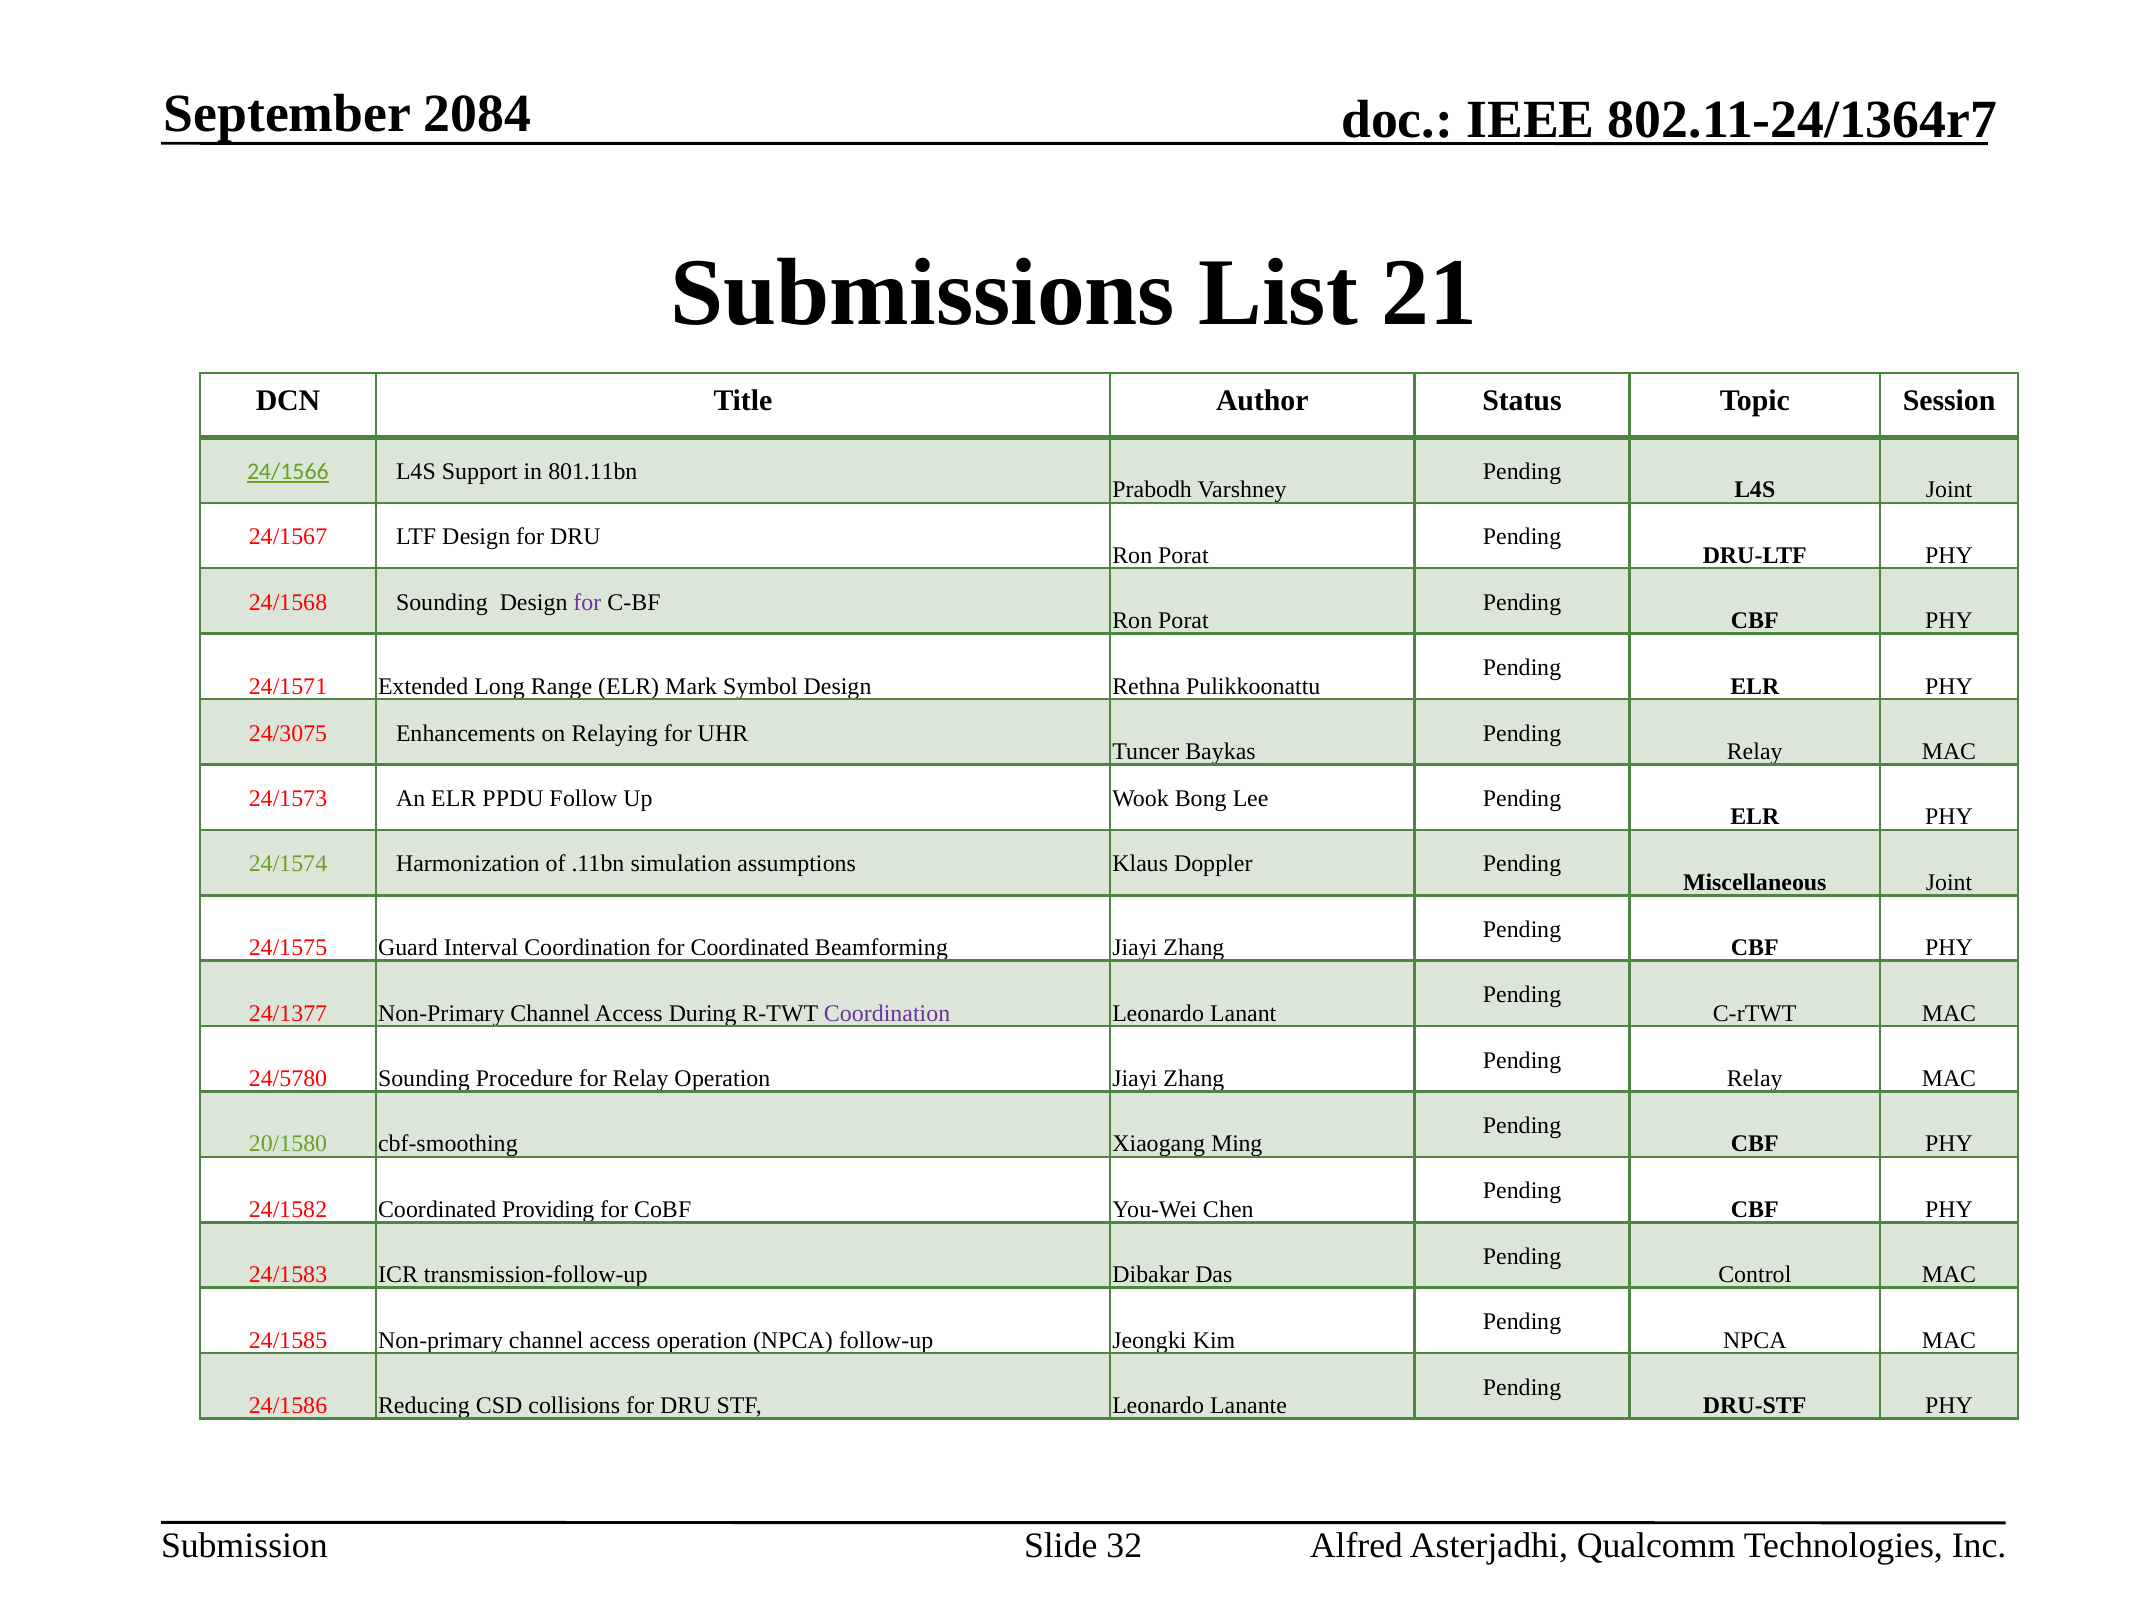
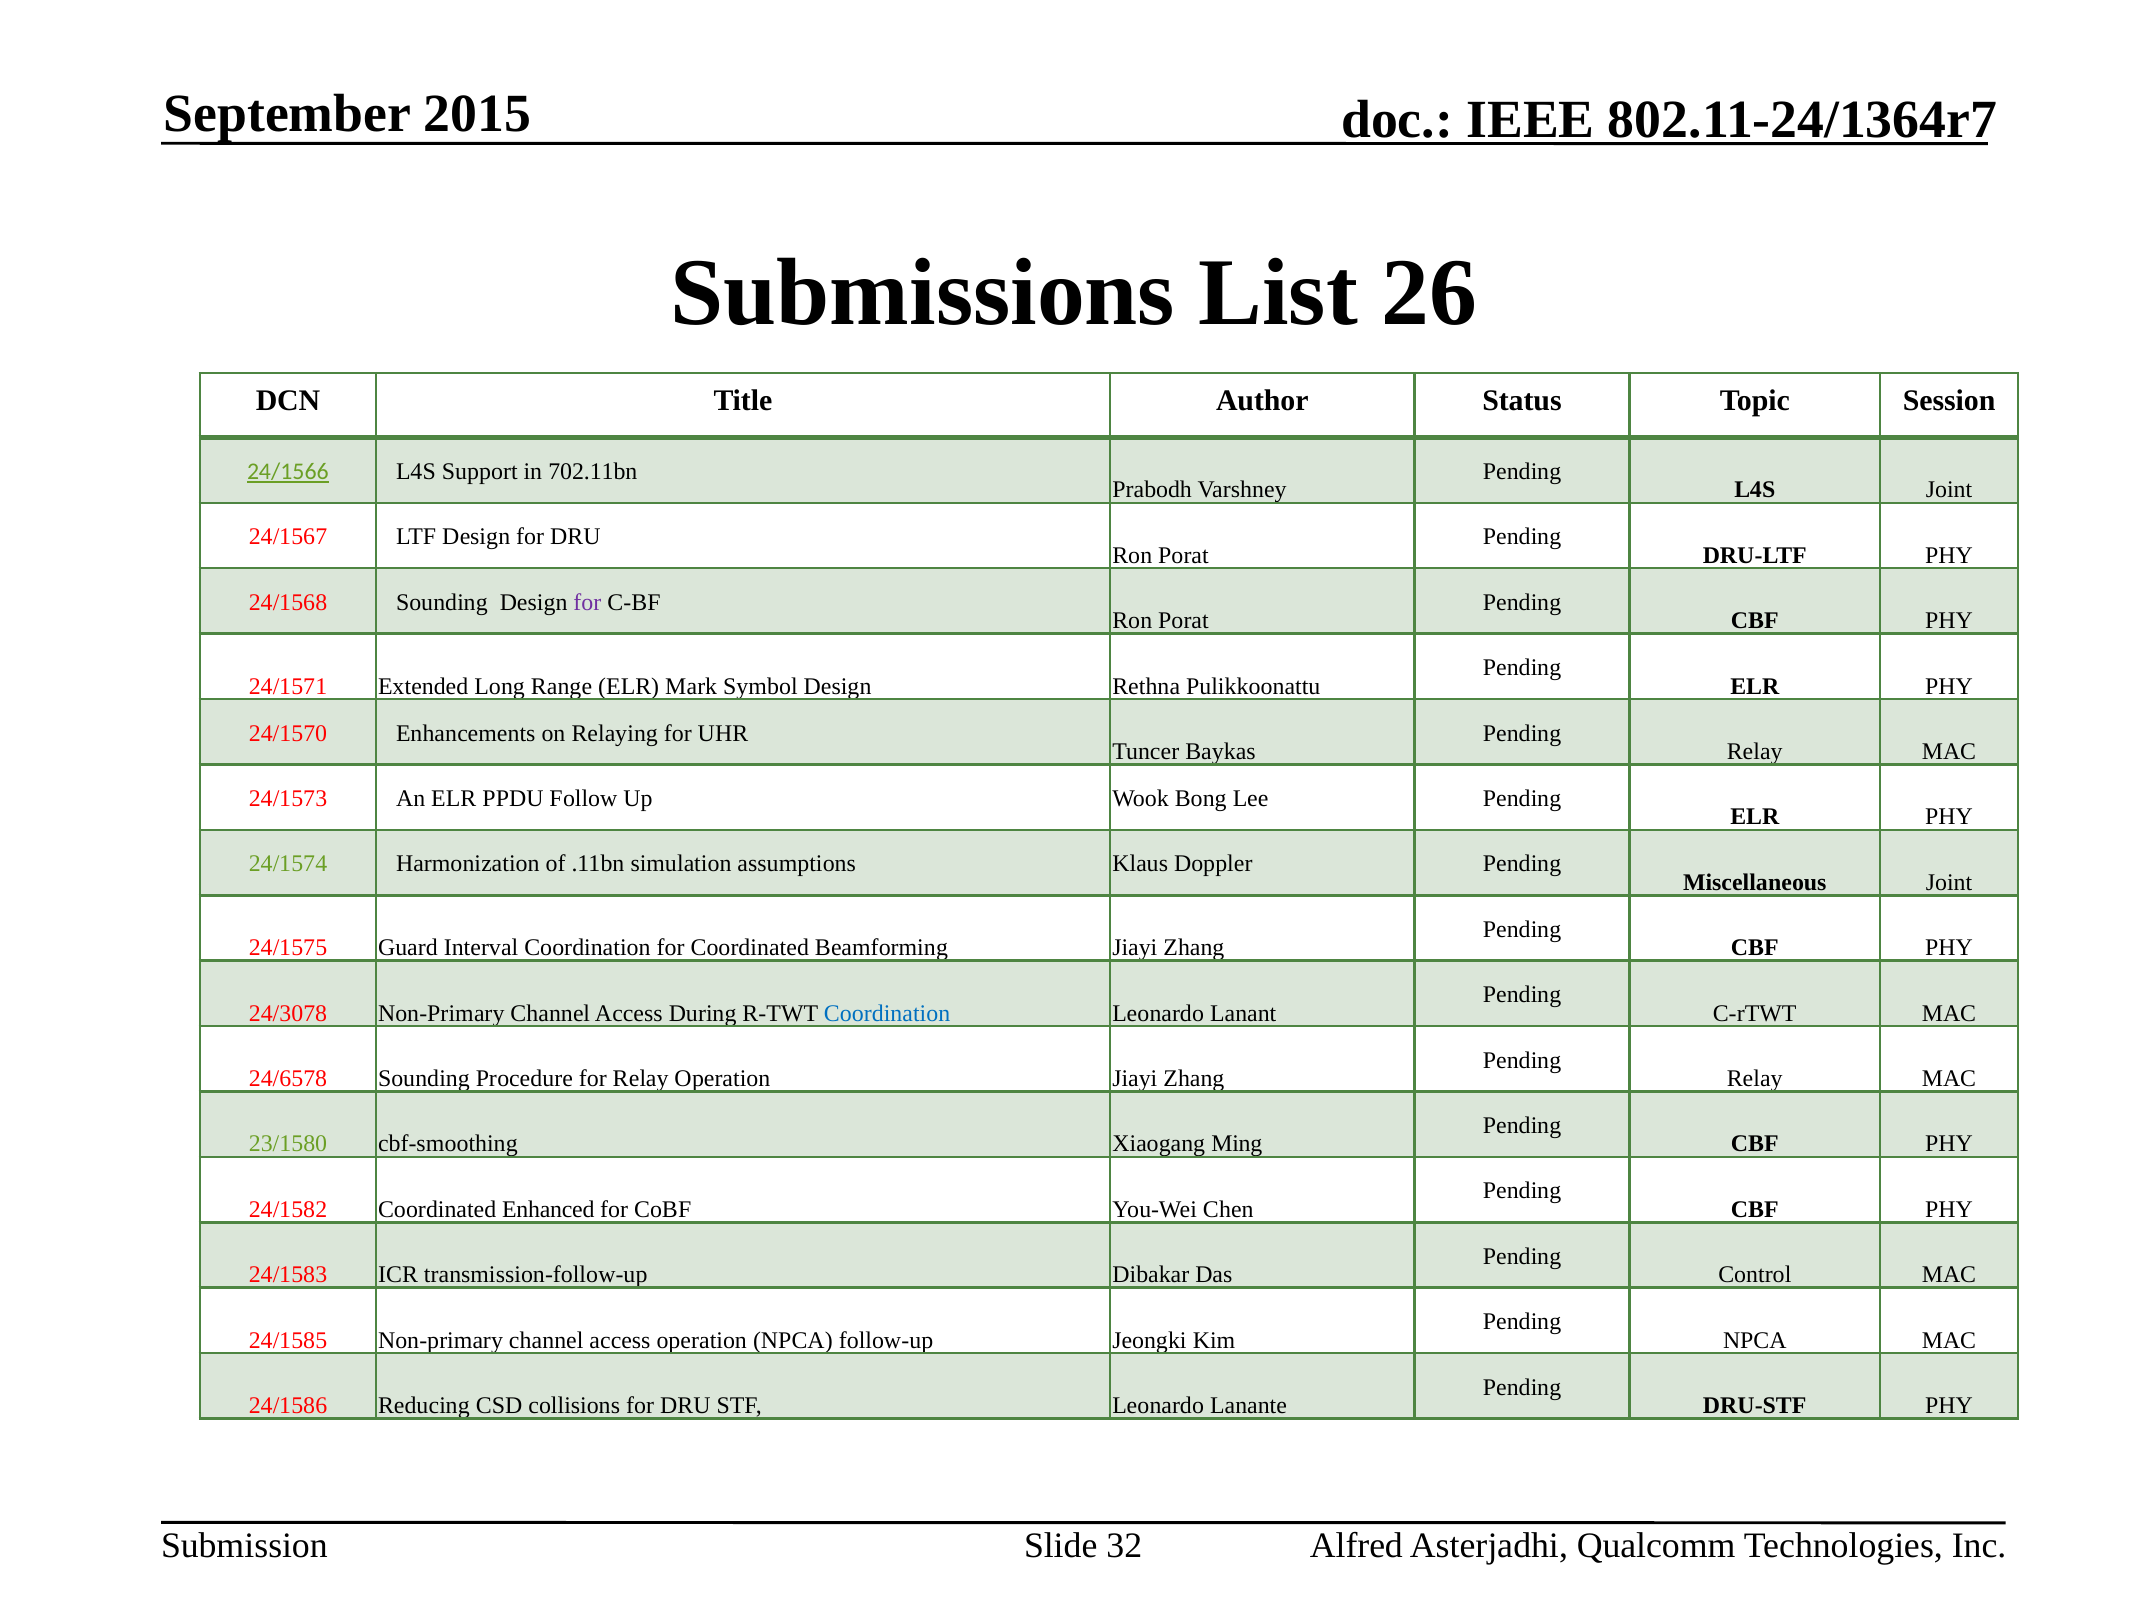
2084: 2084 -> 2015
21: 21 -> 26
801.11bn: 801.11bn -> 702.11bn
24/3075: 24/3075 -> 24/1570
24/1377: 24/1377 -> 24/3078
Coordination at (887, 1013) colour: purple -> blue
24/5780: 24/5780 -> 24/6578
20/1580: 20/1580 -> 23/1580
Providing: Providing -> Enhanced
